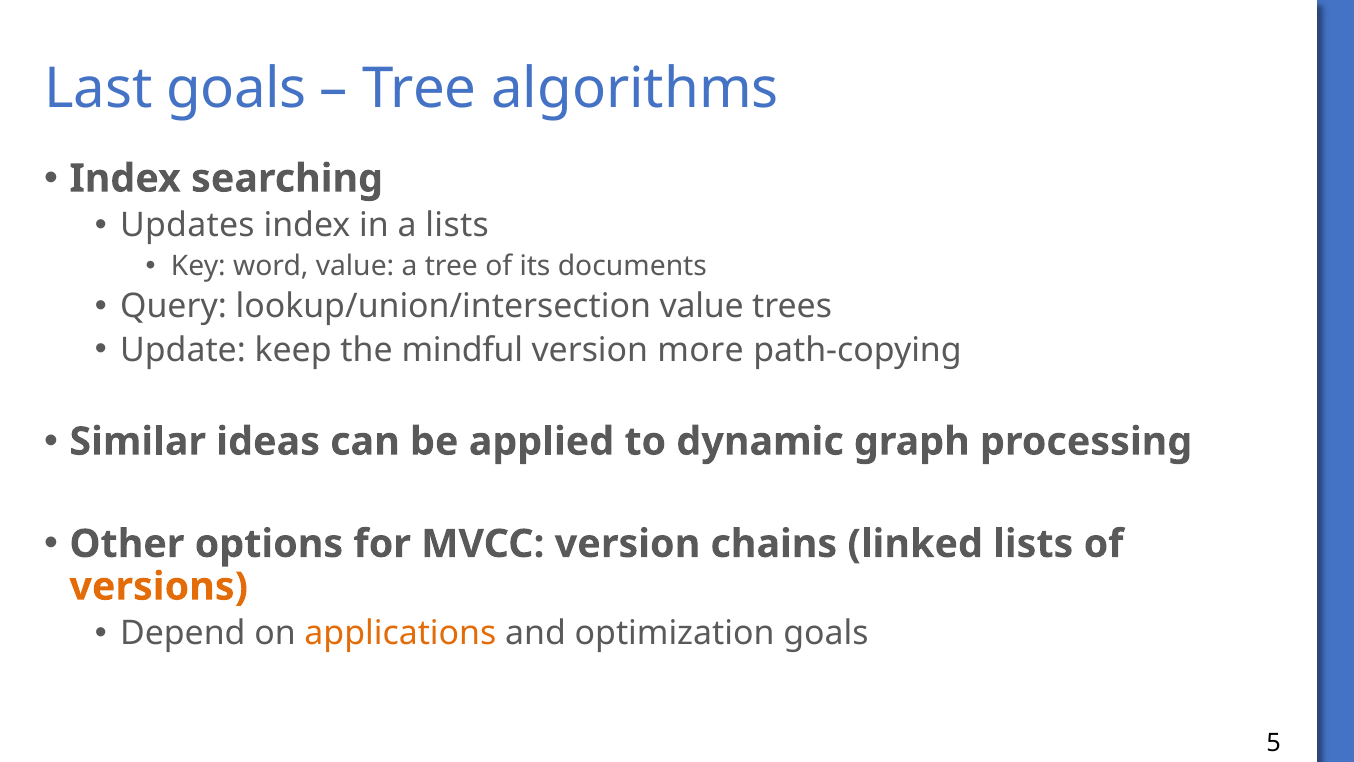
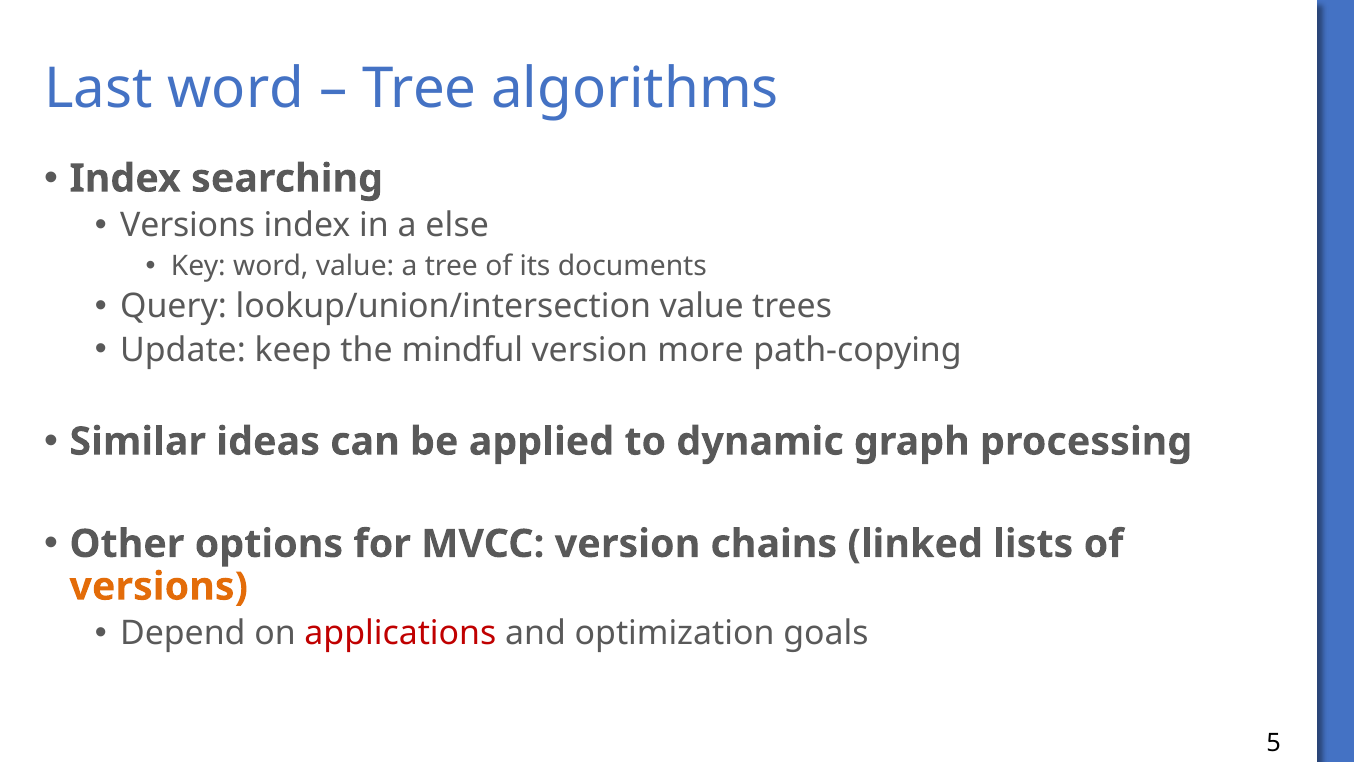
Last goals: goals -> word
Updates at (187, 225): Updates -> Versions
a lists: lists -> else
applications colour: orange -> red
